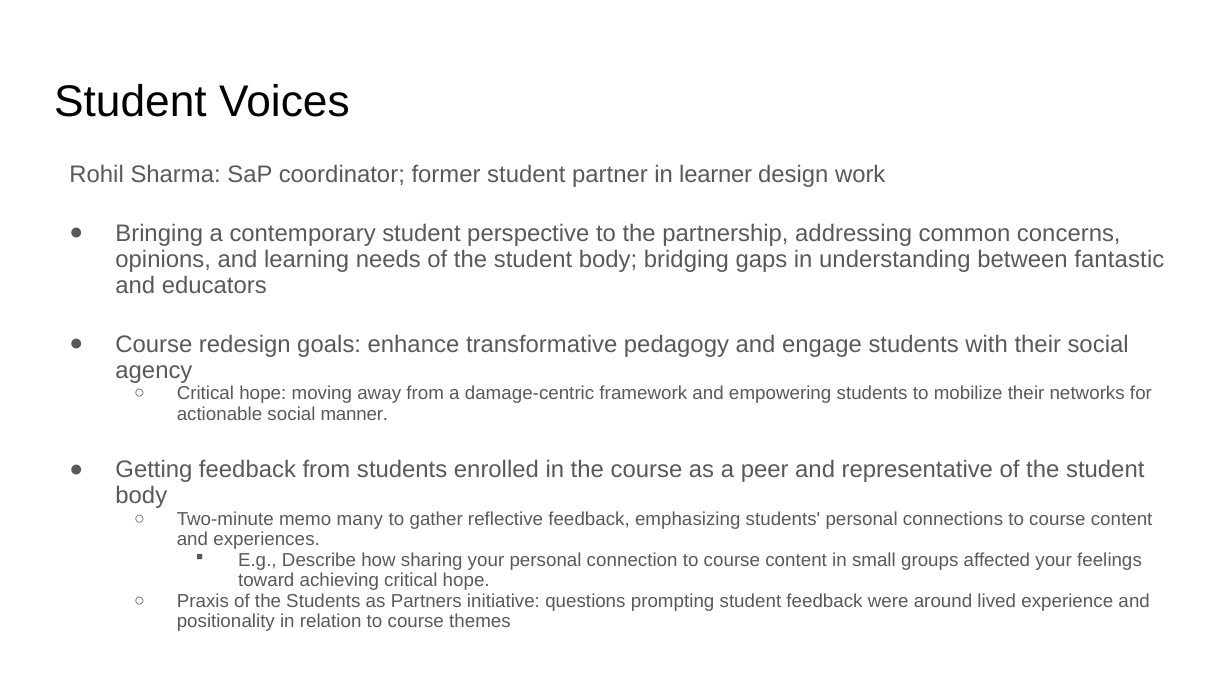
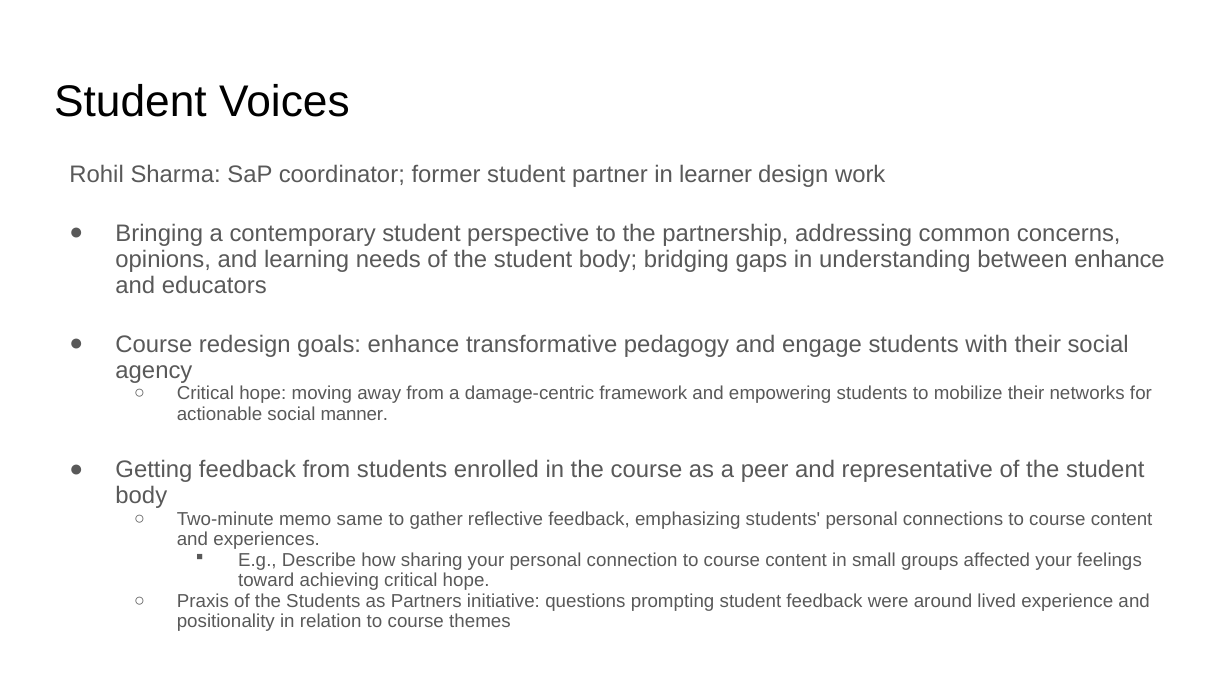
between fantastic: fantastic -> enhance
many: many -> same
